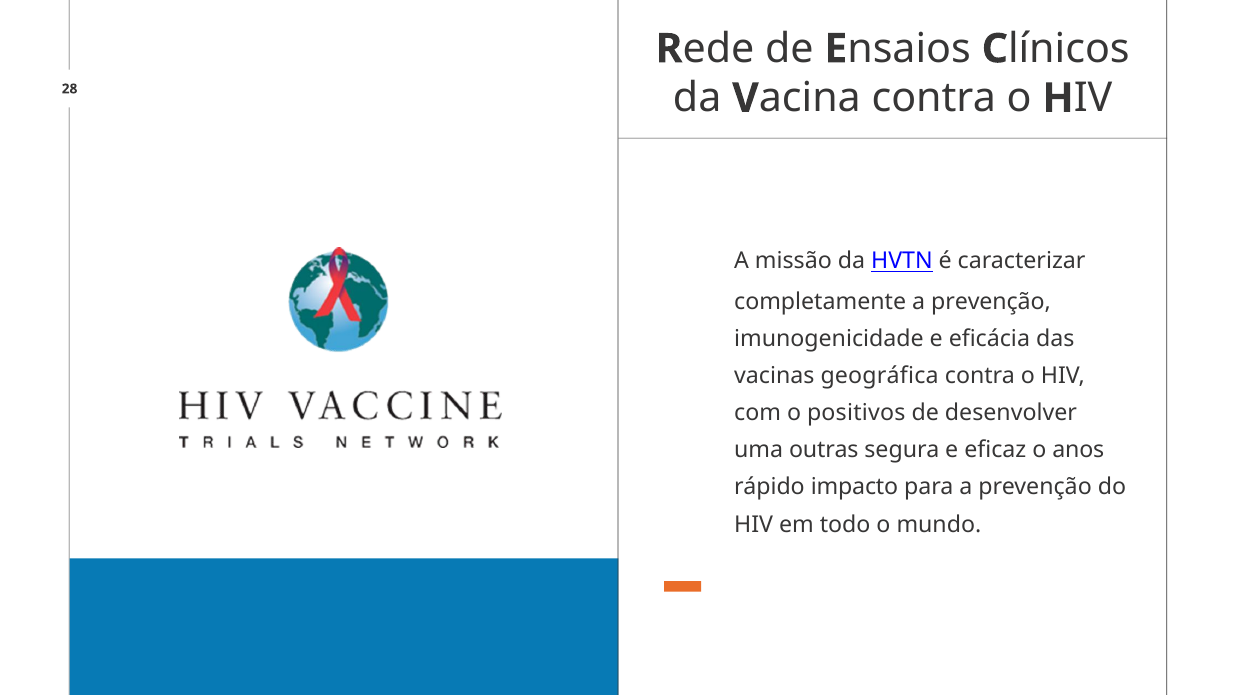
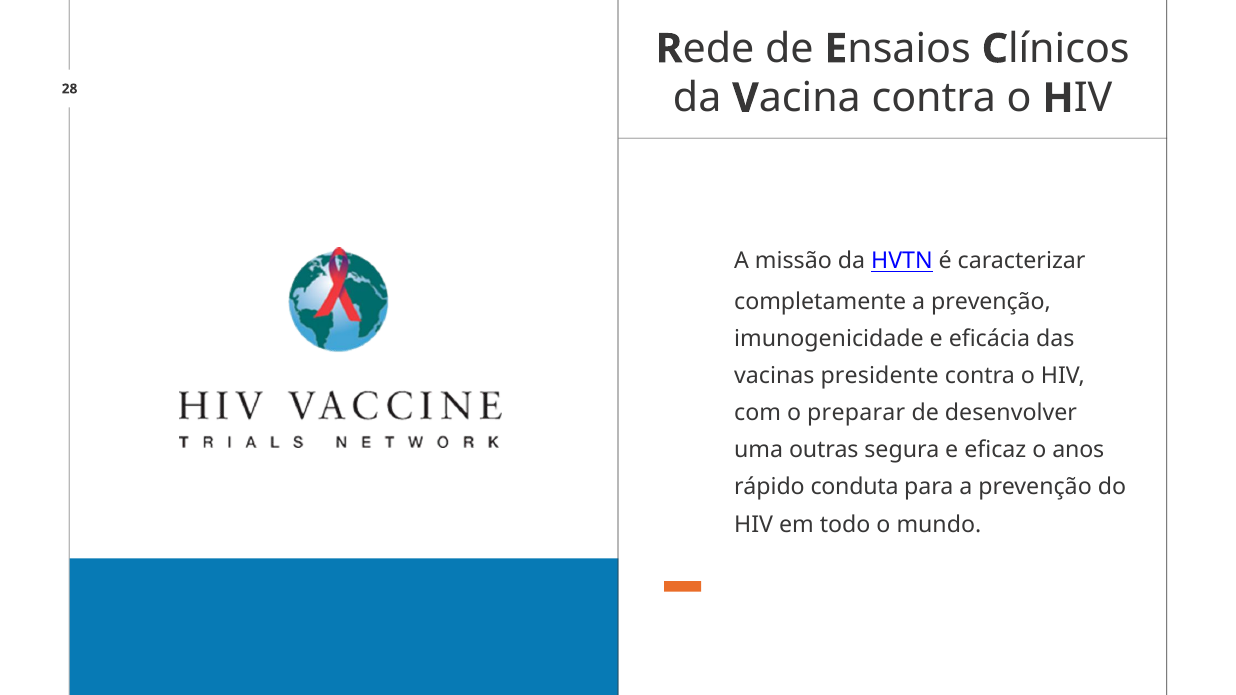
geográfica: geográfica -> presidente
positivos: positivos -> preparar
impacto: impacto -> conduta
